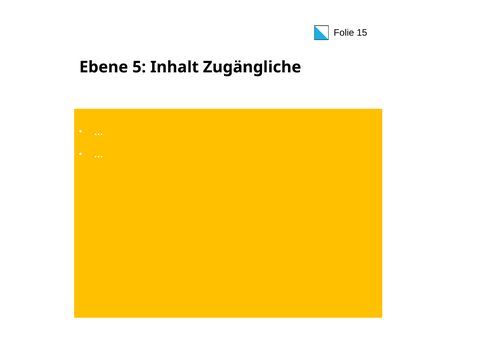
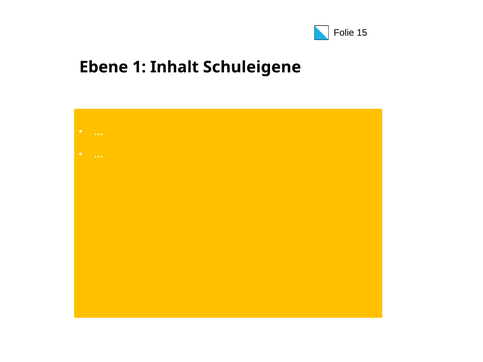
5: 5 -> 1
Zugängliche: Zugängliche -> Schuleigene
